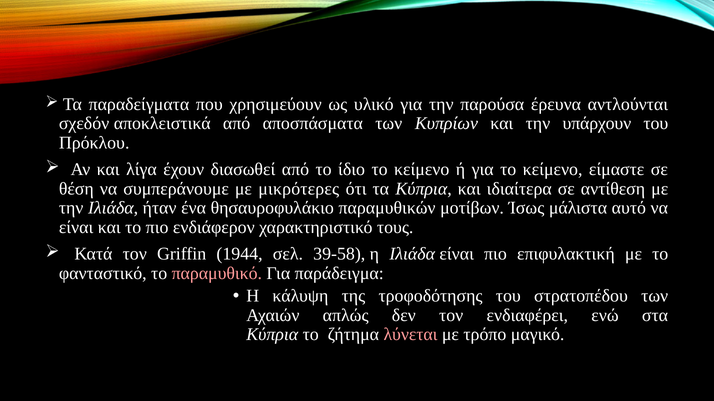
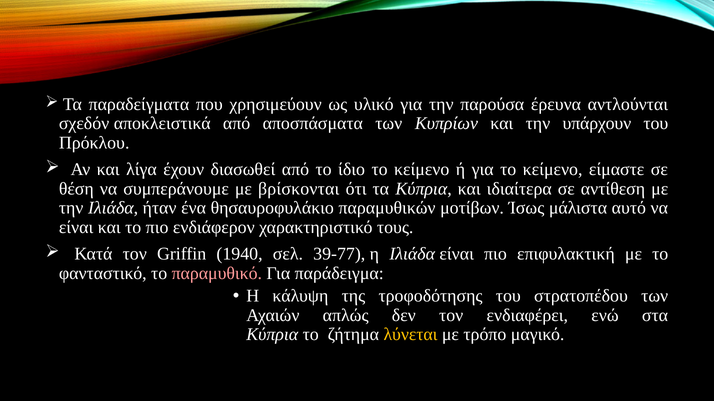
μικρότερες: μικρότερες -> βρίσκονται
1944: 1944 -> 1940
39-58: 39-58 -> 39-77
λύνεται colour: pink -> yellow
